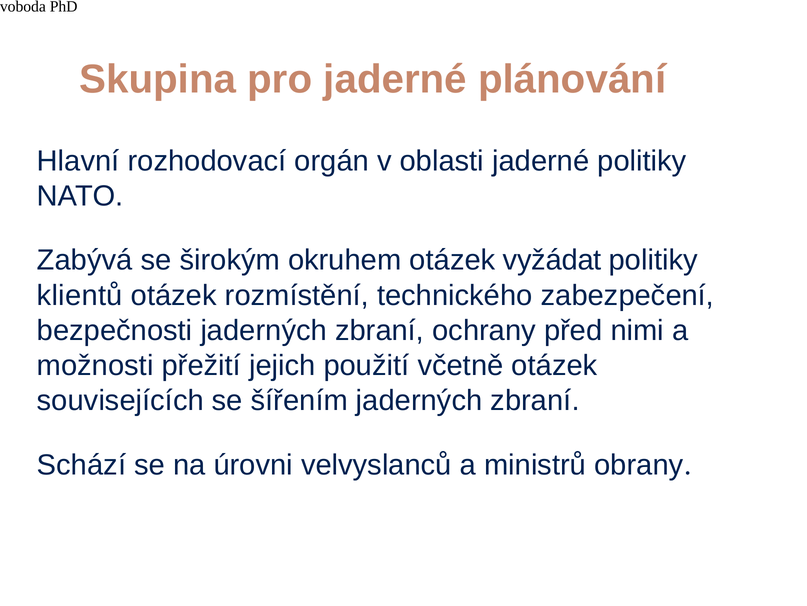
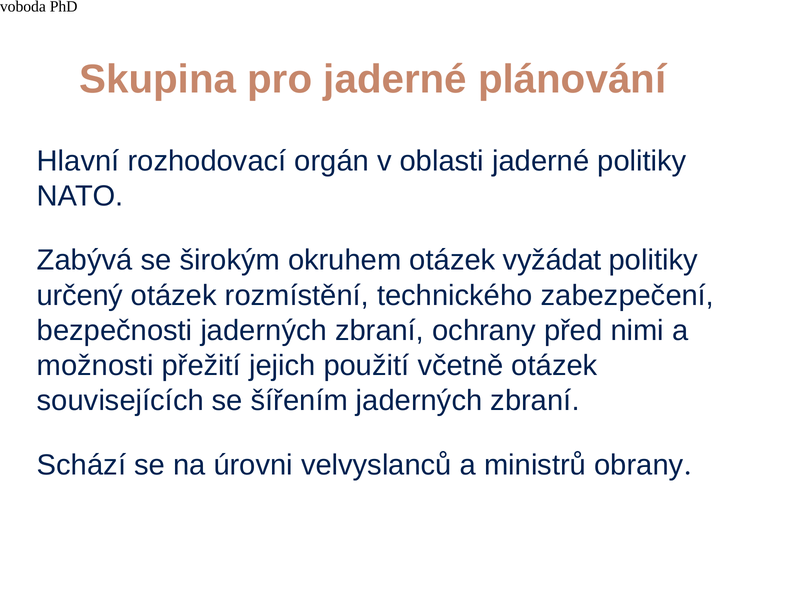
klientů: klientů -> určený
